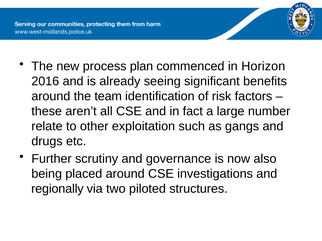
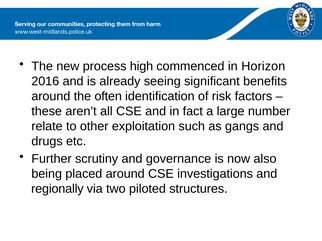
plan: plan -> high
team: team -> often
